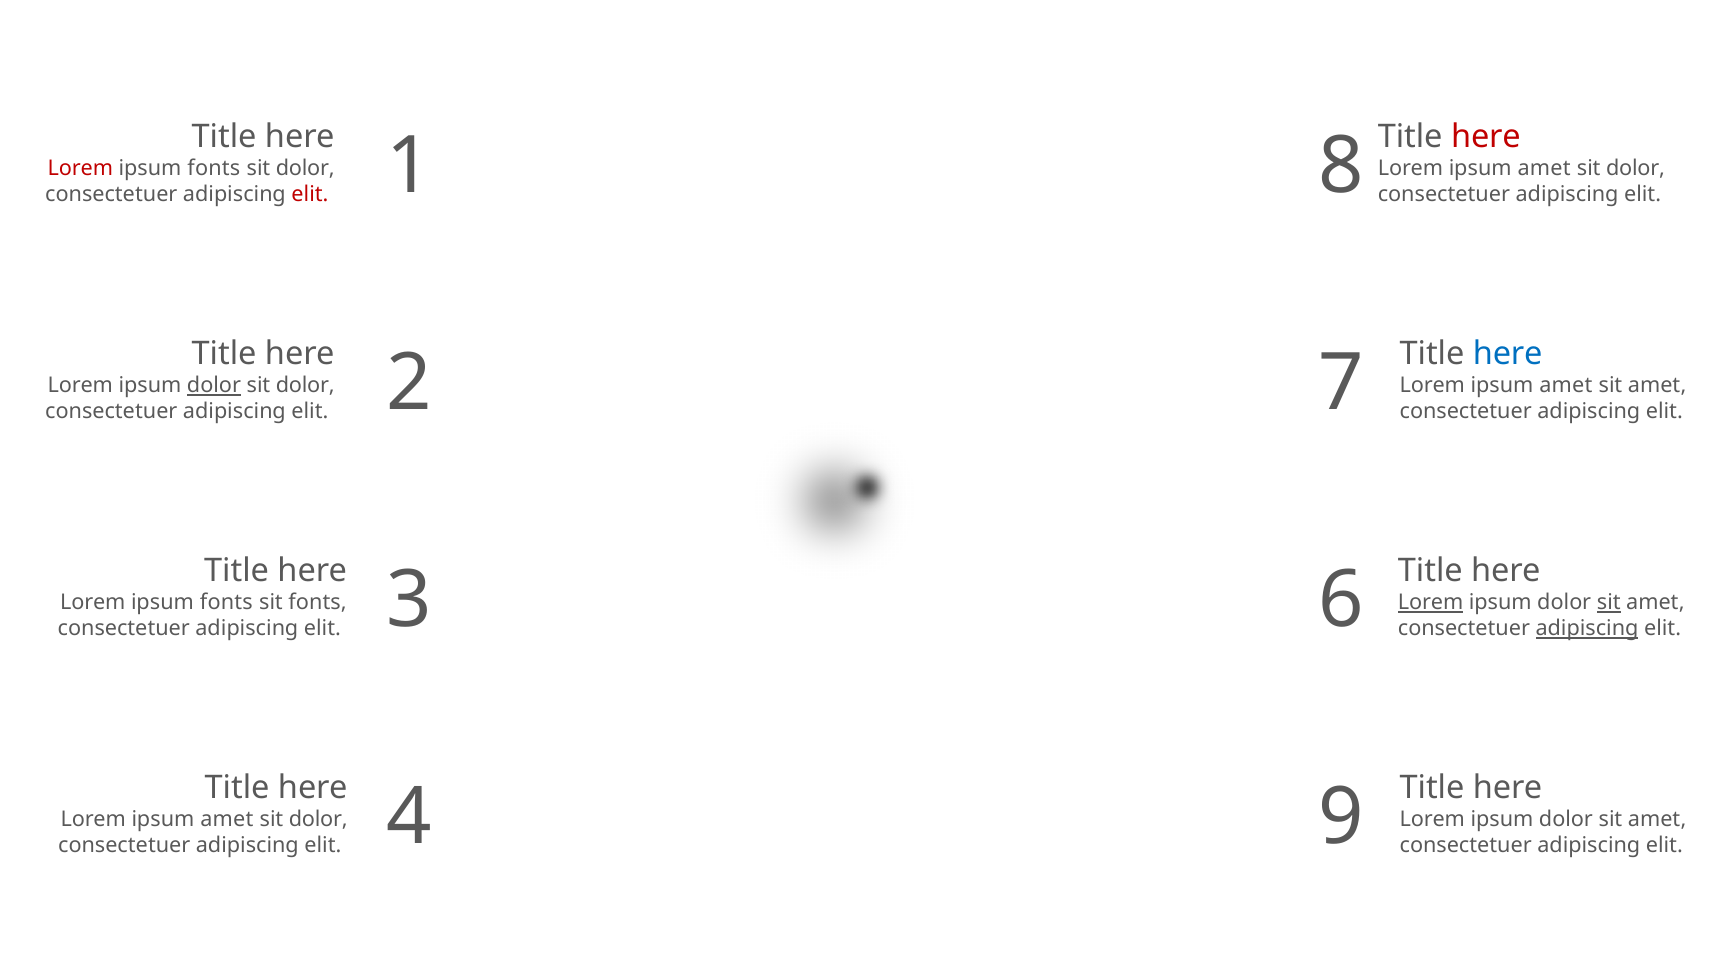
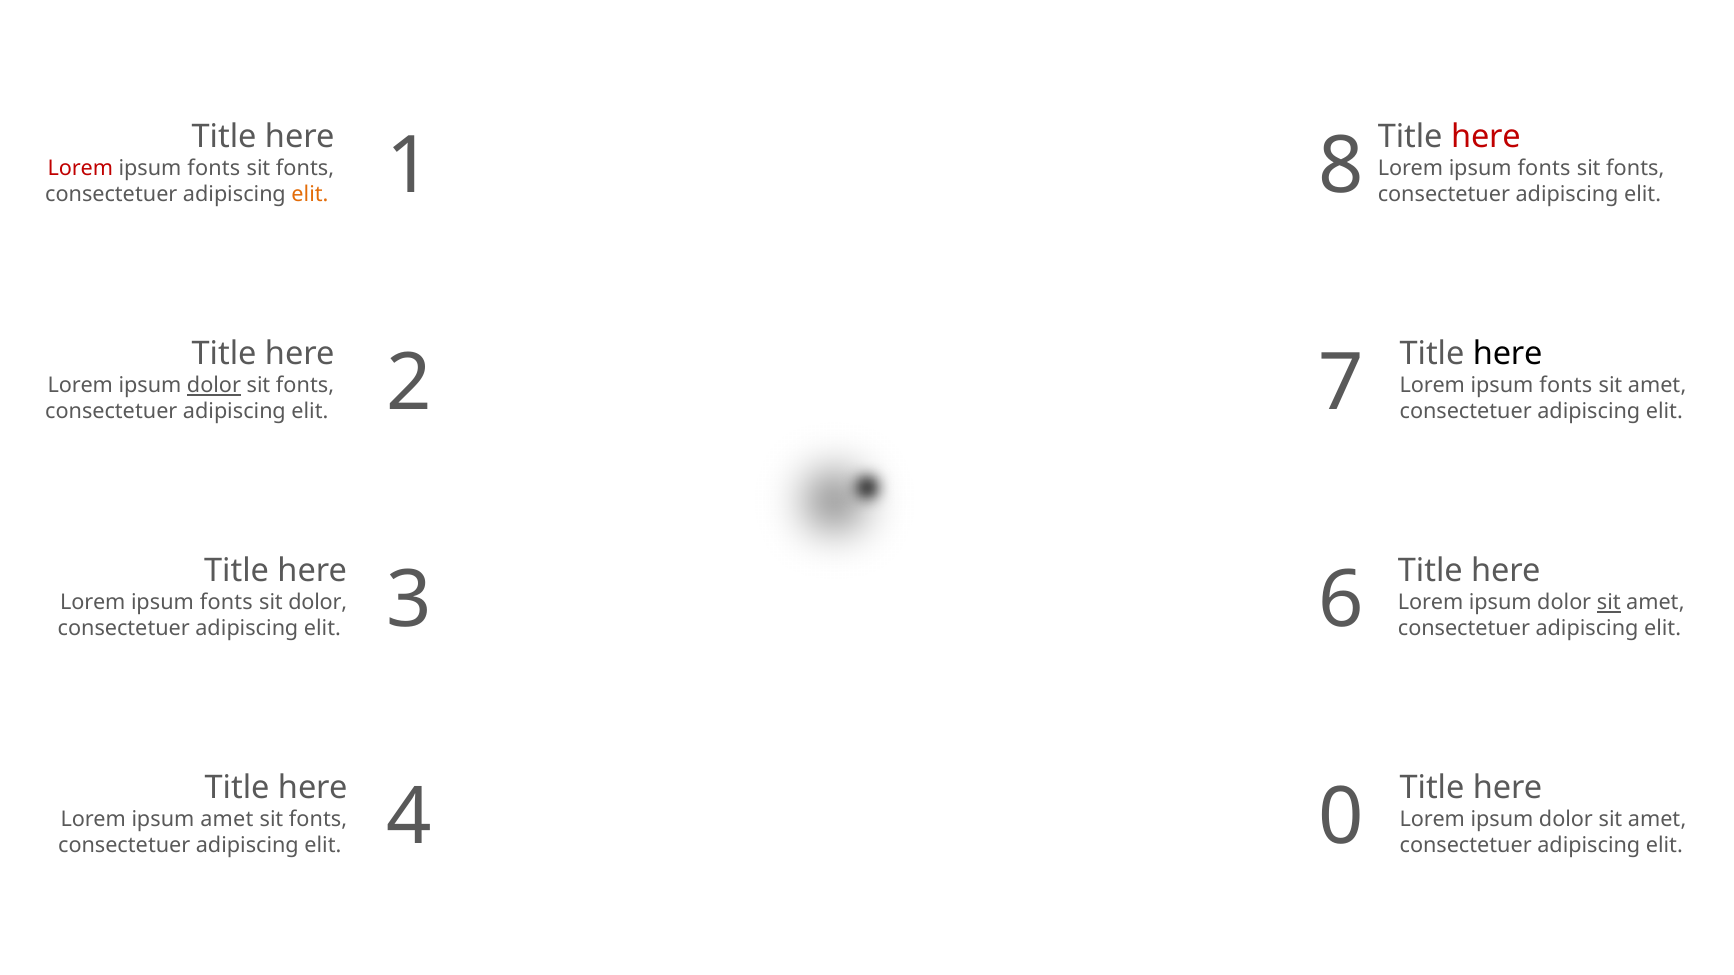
dolor at (305, 169): dolor -> fonts
amet at (1544, 169): amet -> fonts
dolor at (1635, 169): dolor -> fonts
elit at (310, 195) colour: red -> orange
here at (1508, 354) colour: blue -> black
dolor at (305, 386): dolor -> fonts
amet at (1566, 386): amet -> fonts
sit fonts: fonts -> dolor
Lorem at (1431, 603) underline: present -> none
adipiscing at (1587, 629) underline: present -> none
dolor at (318, 820): dolor -> fonts
9: 9 -> 0
